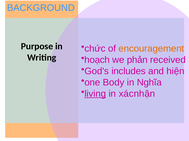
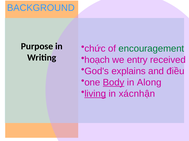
encouragement colour: orange -> green
phản: phản -> entry
includes: includes -> explains
hiện: hiện -> điều
Body underline: none -> present
Nghĩa: Nghĩa -> Along
